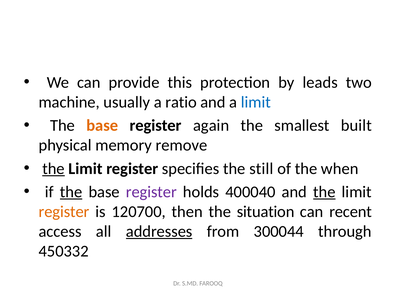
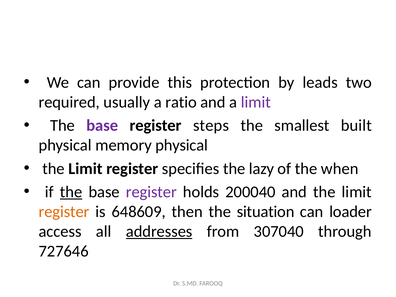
machine: machine -> required
limit at (256, 102) colour: blue -> purple
base at (102, 125) colour: orange -> purple
again: again -> steps
memory remove: remove -> physical
the at (53, 169) underline: present -> none
still: still -> lazy
400040: 400040 -> 200040
the at (324, 192) underline: present -> none
120700: 120700 -> 648609
recent: recent -> loader
300044: 300044 -> 307040
450332: 450332 -> 727646
